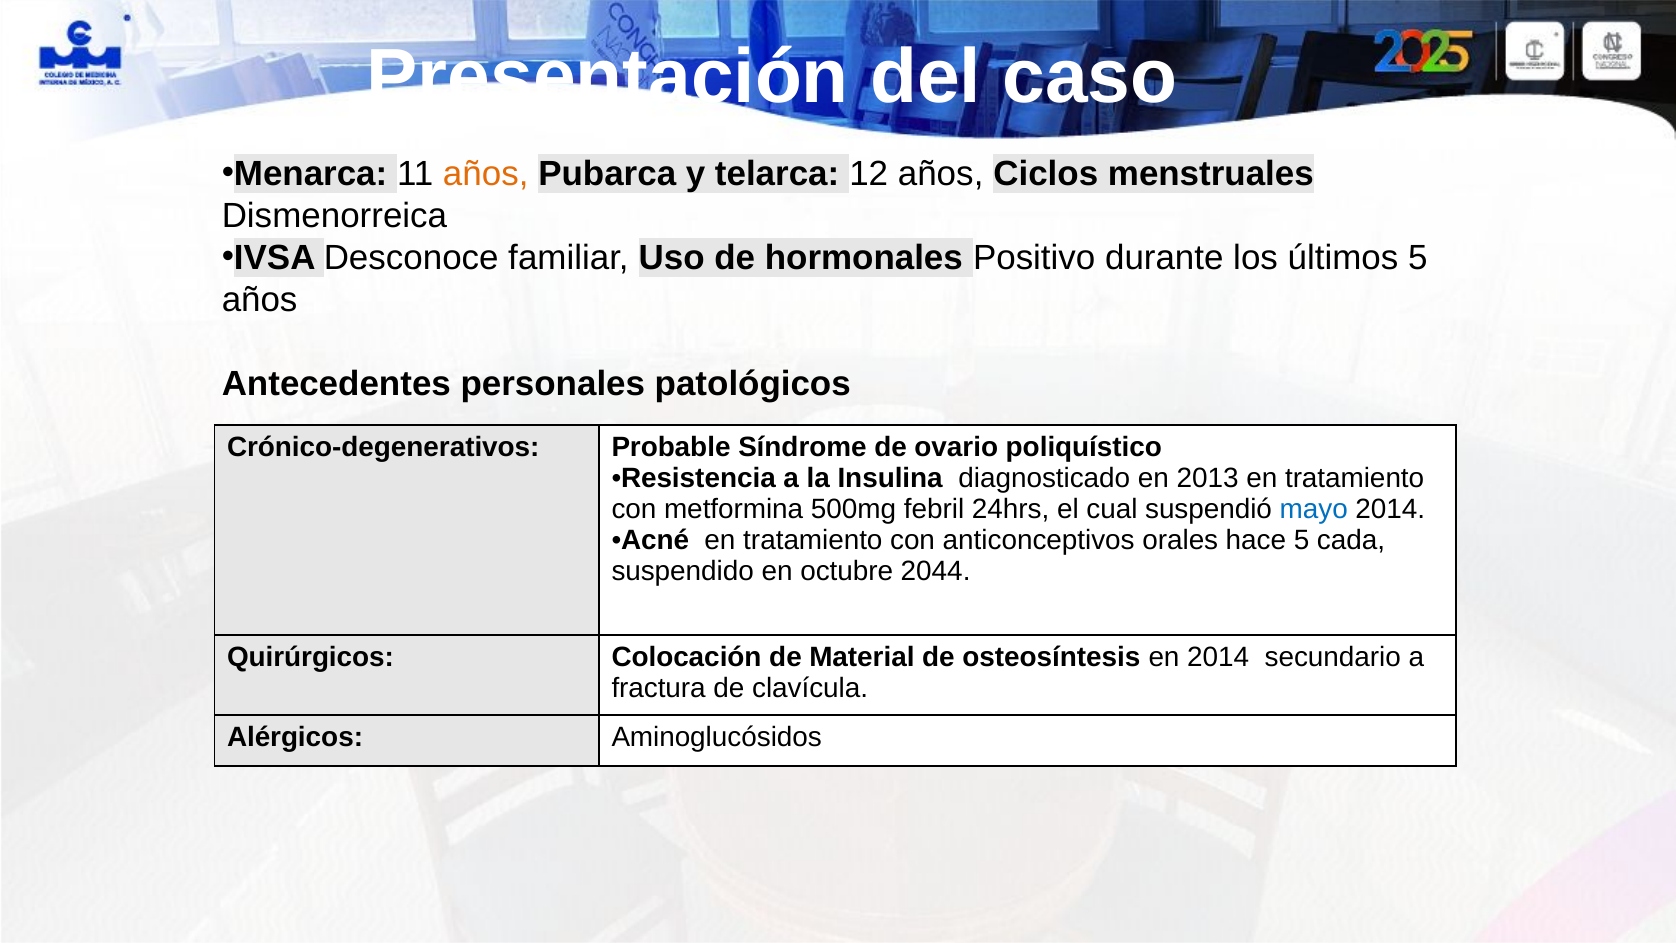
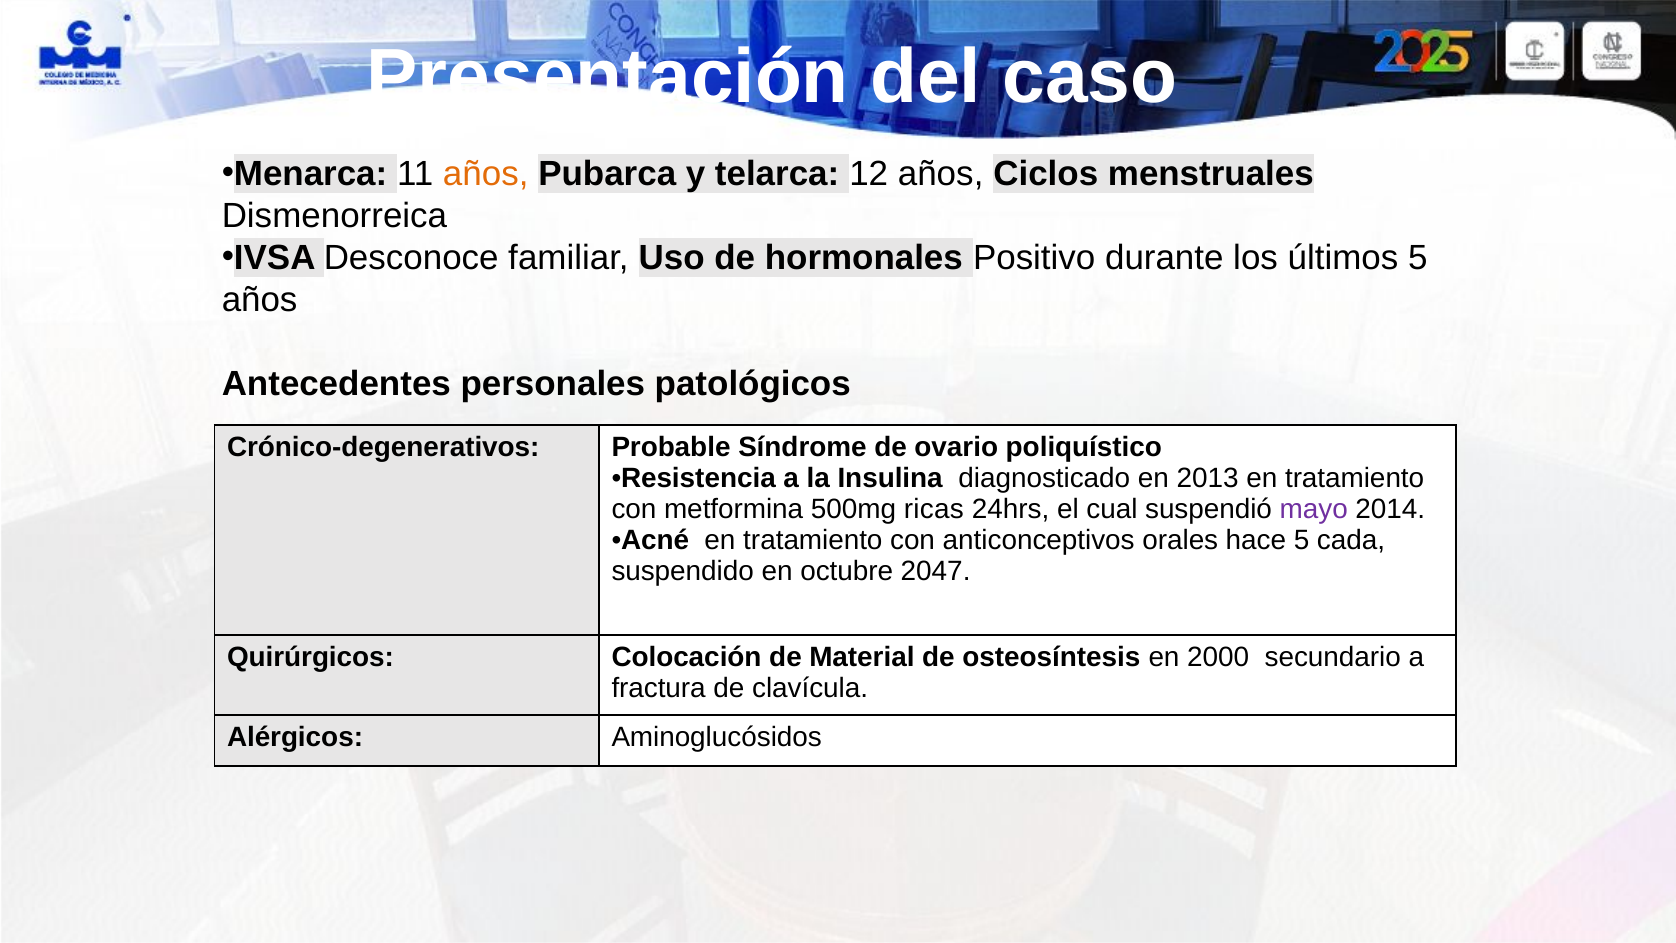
febril: febril -> ricas
mayo colour: blue -> purple
2044: 2044 -> 2047
en 2014: 2014 -> 2000
